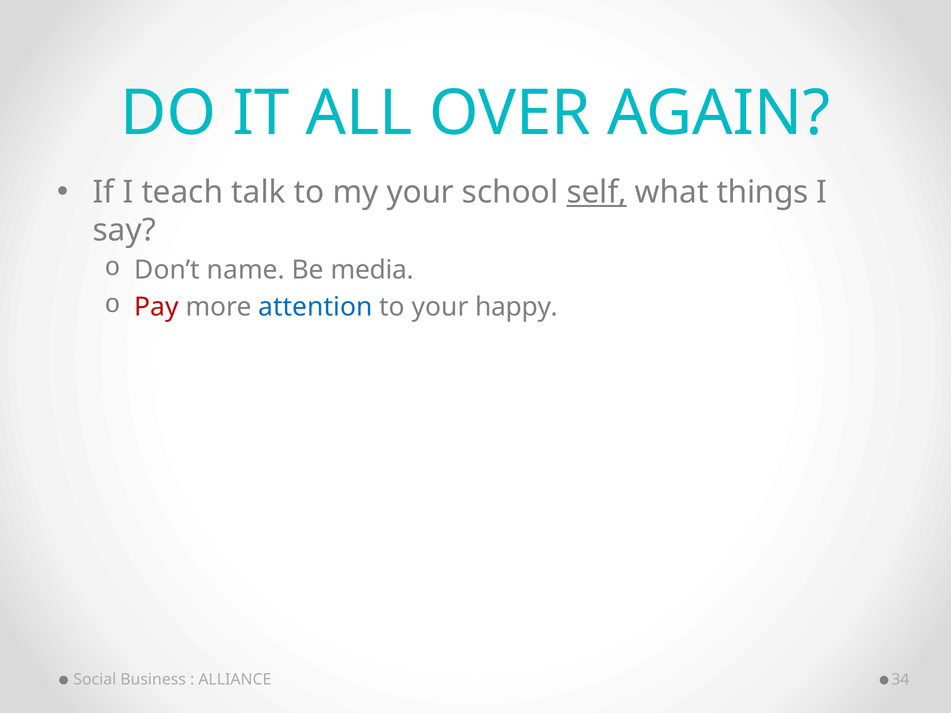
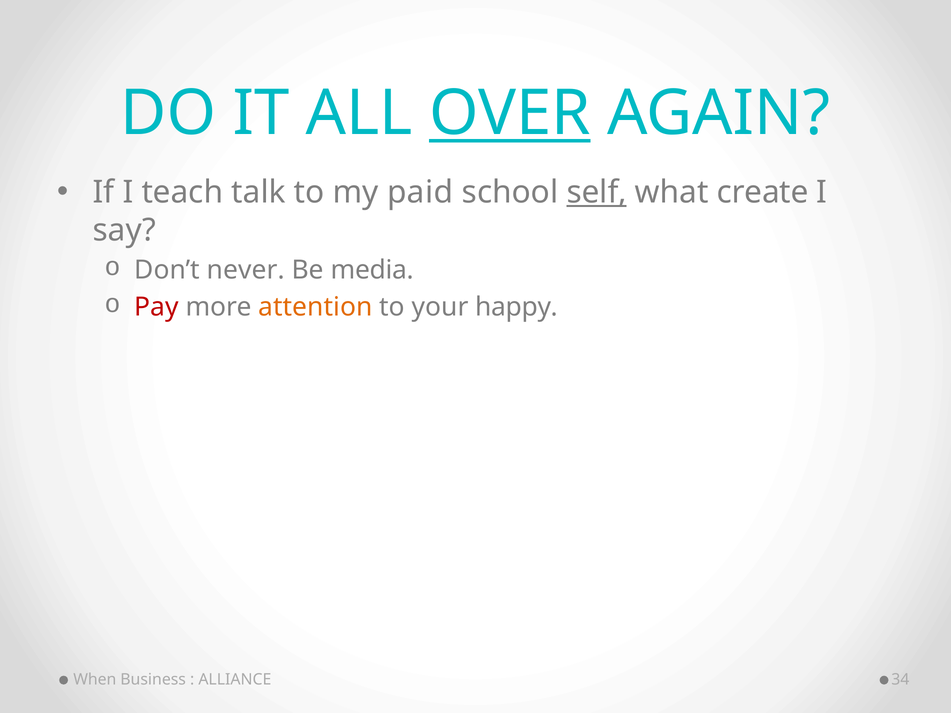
OVER underline: none -> present
my your: your -> paid
things: things -> create
name: name -> never
attention colour: blue -> orange
Social: Social -> When
